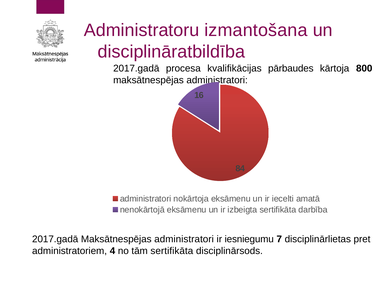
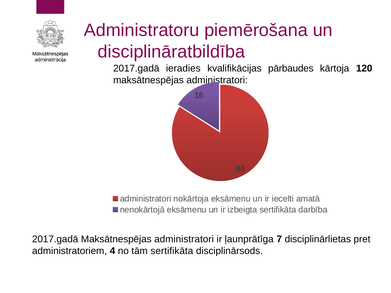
izmantošana: izmantošana -> piemērošana
procesa: procesa -> ieradies
800: 800 -> 120
iesniegumu: iesniegumu -> ļaunprātīga
